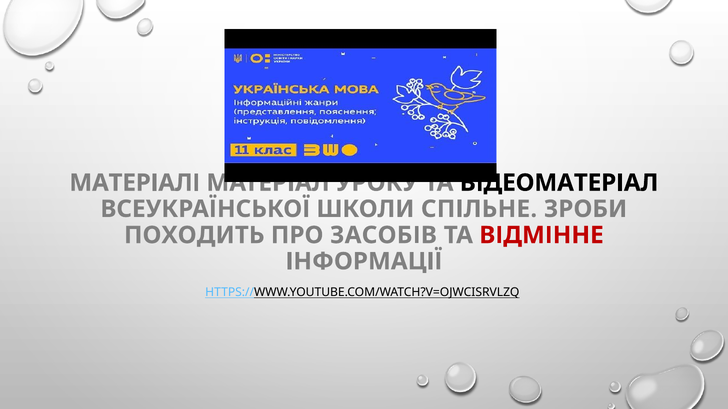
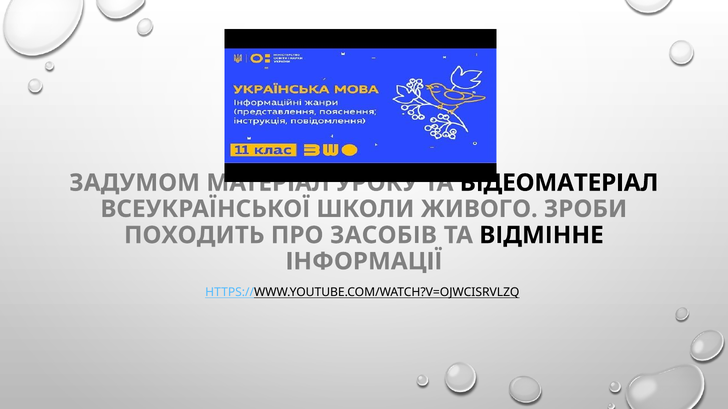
МАТЕРІАЛІ: МАТЕРІАЛІ -> ЗАДУМОМ
СПІЛЬНЕ: СПІЛЬНЕ -> ЖИВОГО
ВІДМІННЕ colour: red -> black
